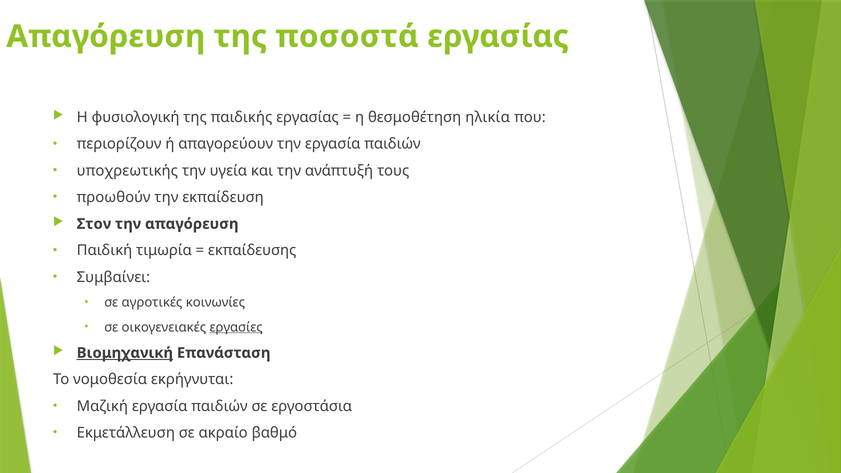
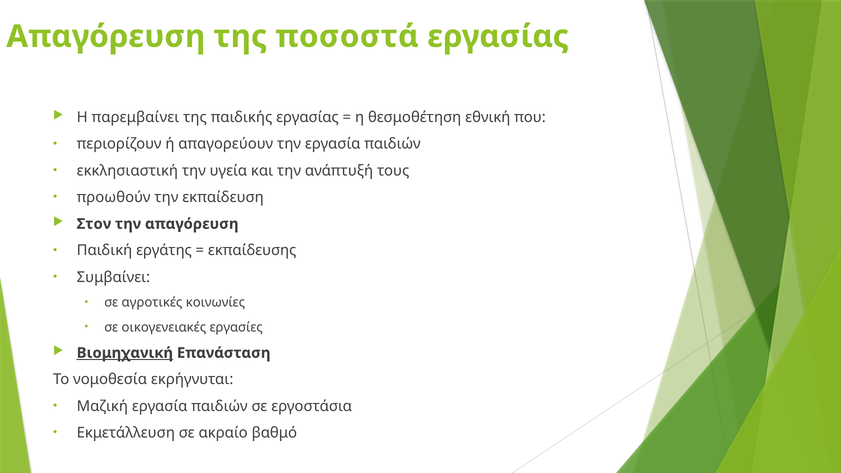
φυσιολογική: φυσιολογική -> παρεμβαίνει
ηλικία: ηλικία -> εθνική
υποχρεωτικής: υποχρεωτικής -> εκκλησιαστική
τιμωρία: τιμωρία -> εργάτης
εργασίες underline: present -> none
